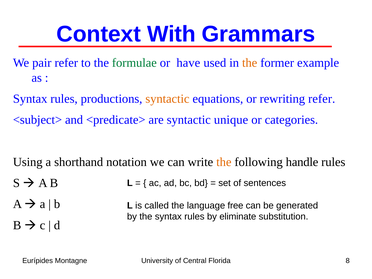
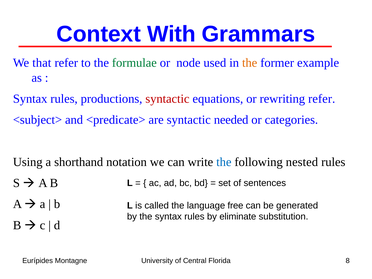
pair: pair -> that
have: have -> node
syntactic at (167, 99) colour: orange -> red
unique: unique -> needed
the at (224, 162) colour: orange -> blue
handle: handle -> nested
